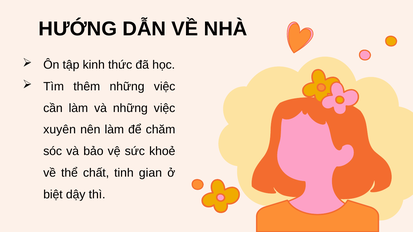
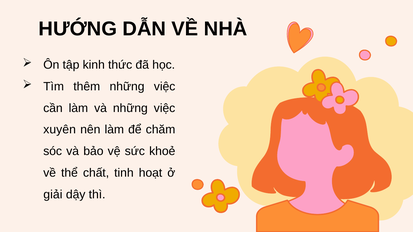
gian: gian -> hoạt
biệt: biệt -> giải
